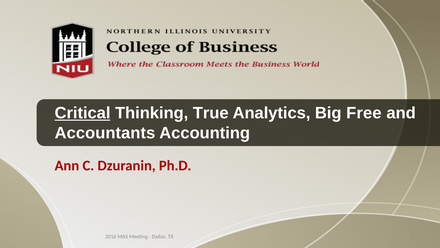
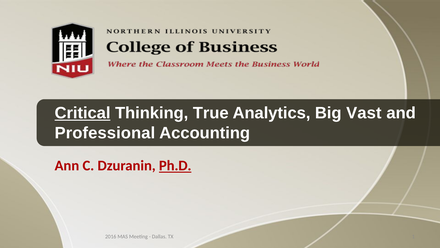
Free: Free -> Vast
Accountants: Accountants -> Professional
Ph.D underline: none -> present
